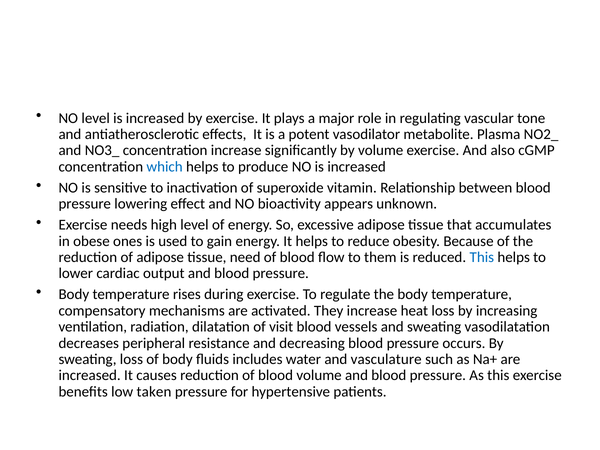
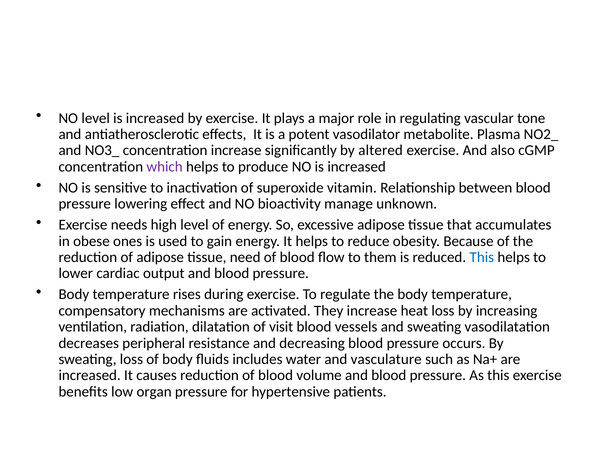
by volume: volume -> altered
which colour: blue -> purple
appears: appears -> manage
taken: taken -> organ
